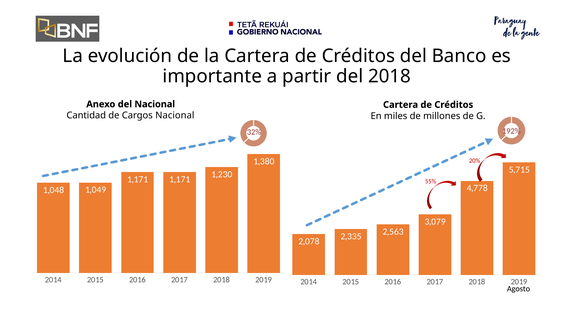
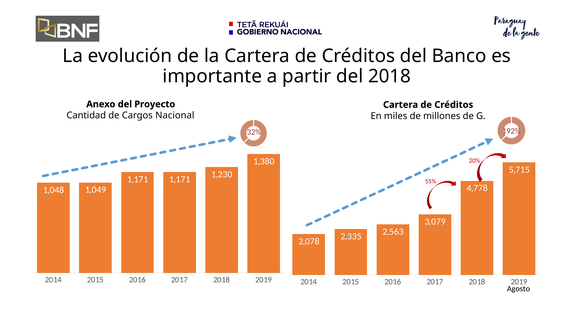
del Nacional: Nacional -> Proyecto
